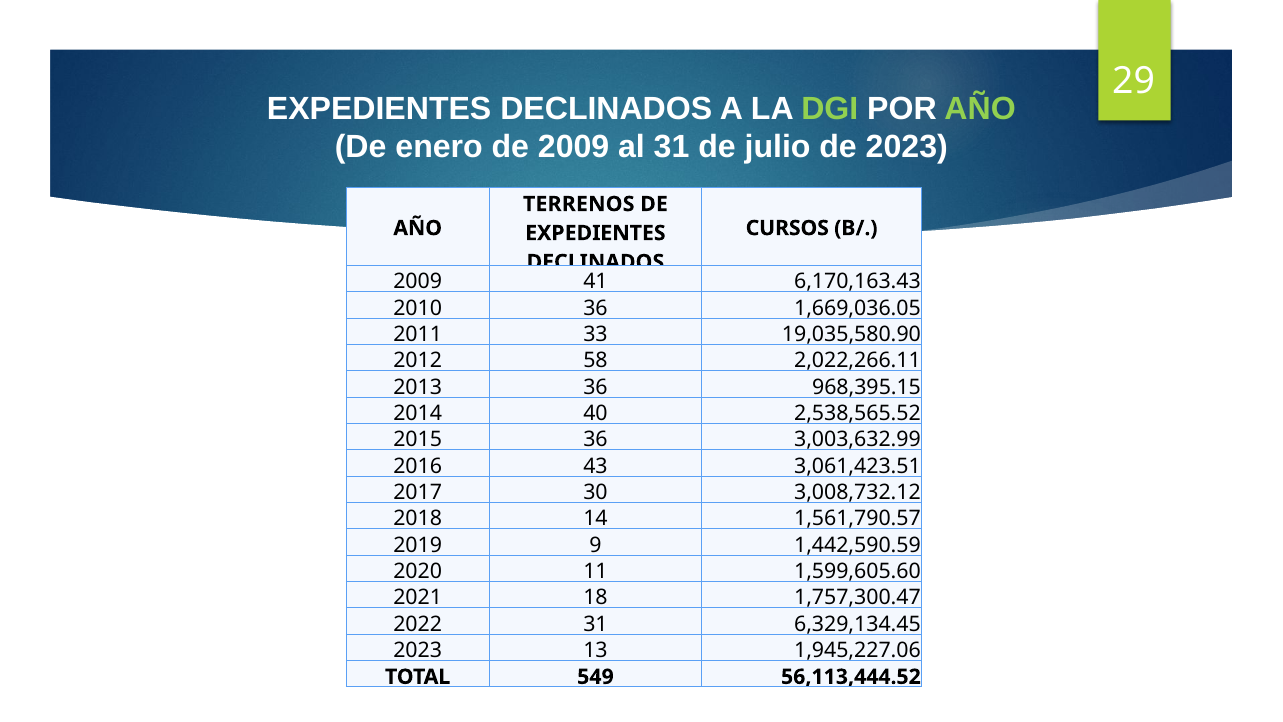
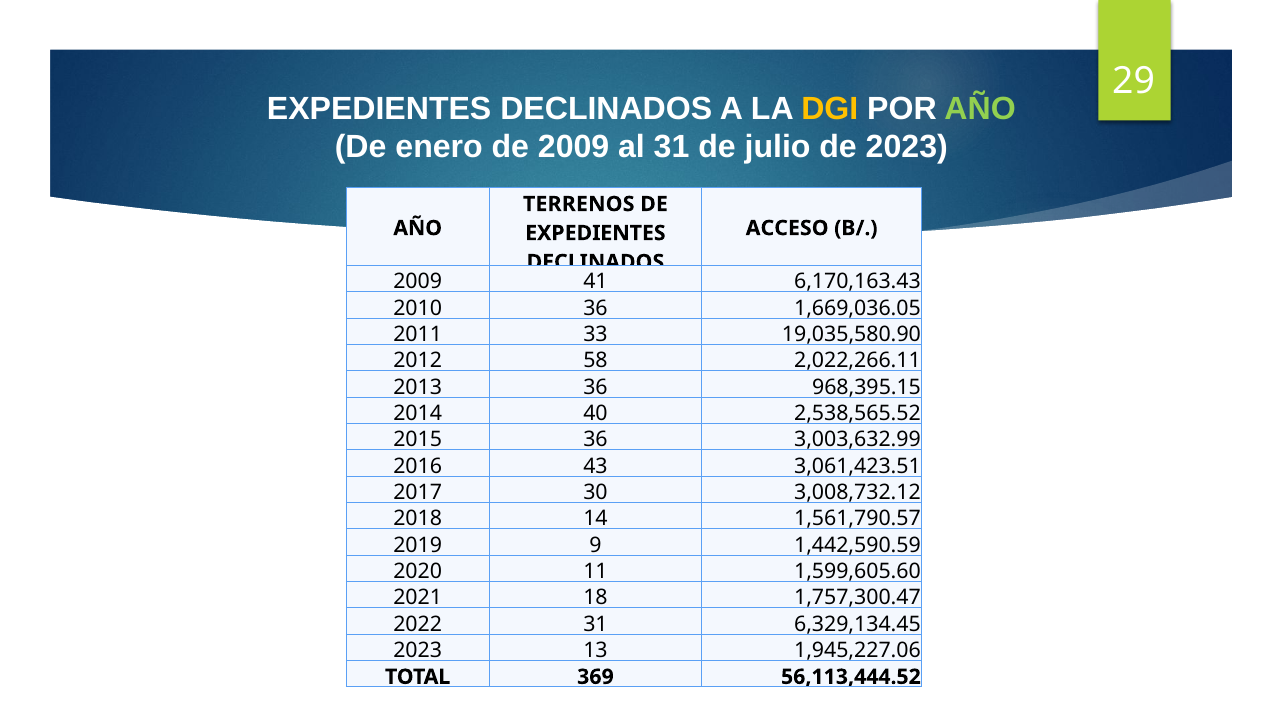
DGI colour: light green -> yellow
CURSOS: CURSOS -> ACCESO
549: 549 -> 369
